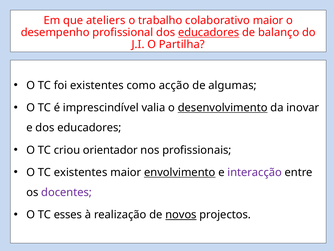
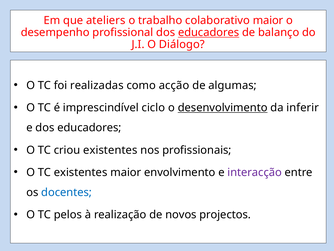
Partilha: Partilha -> Diálogo
foi existentes: existentes -> realizadas
valia: valia -> ciclo
inovar: inovar -> inferir
criou orientador: orientador -> existentes
envolvimento underline: present -> none
docentes colour: purple -> blue
esses: esses -> pelos
novos underline: present -> none
